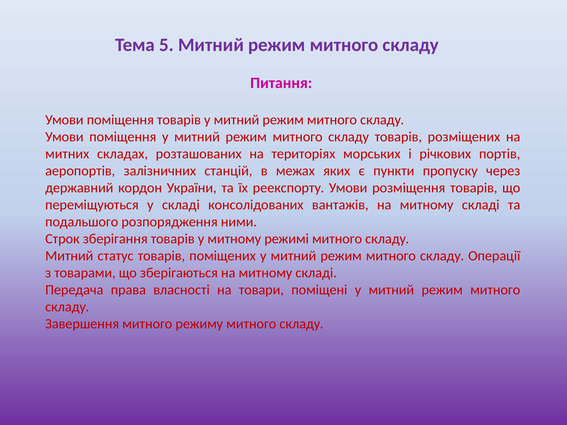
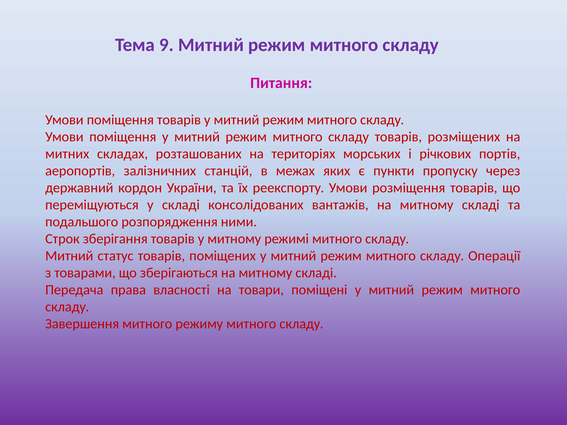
5: 5 -> 9
